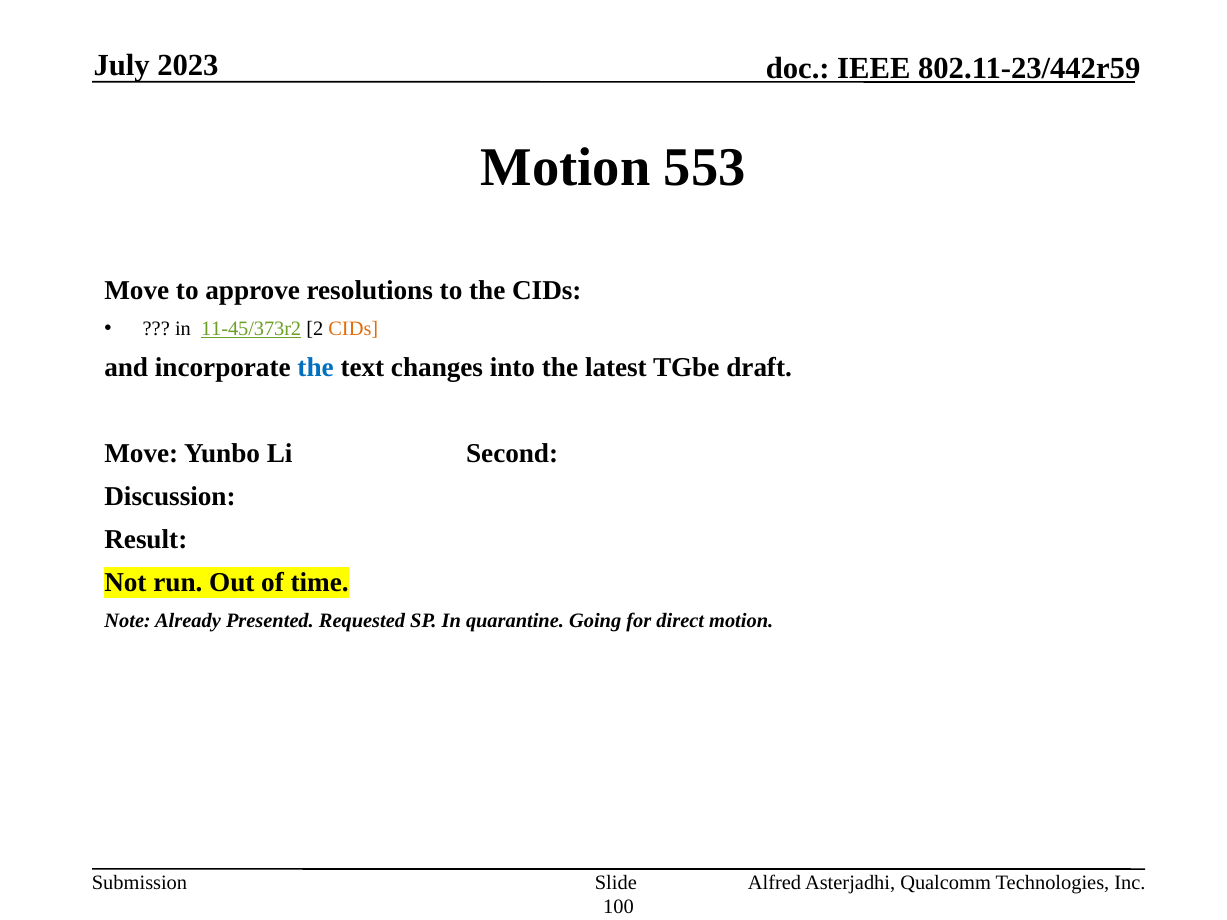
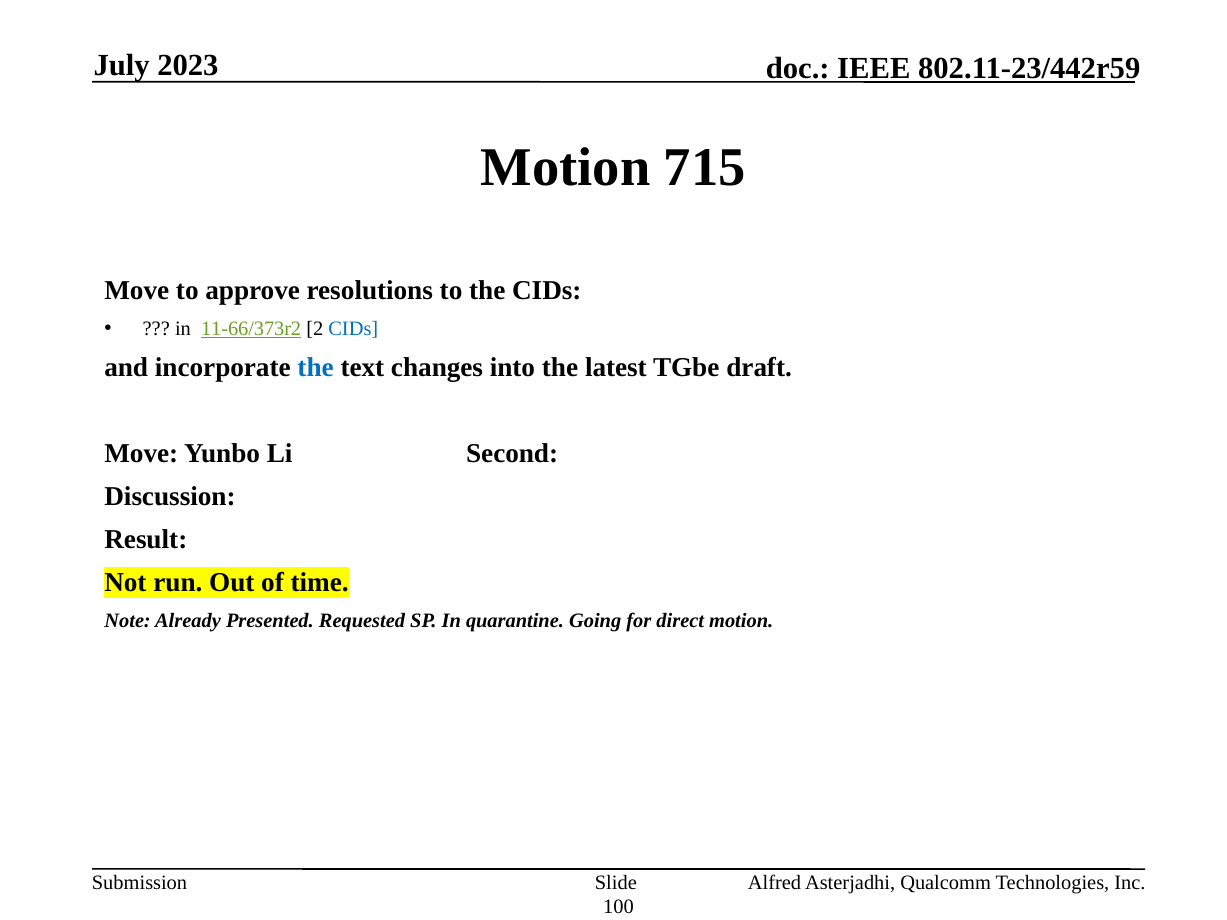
553: 553 -> 715
11-45/373r2: 11-45/373r2 -> 11-66/373r2
CIDs at (353, 329) colour: orange -> blue
